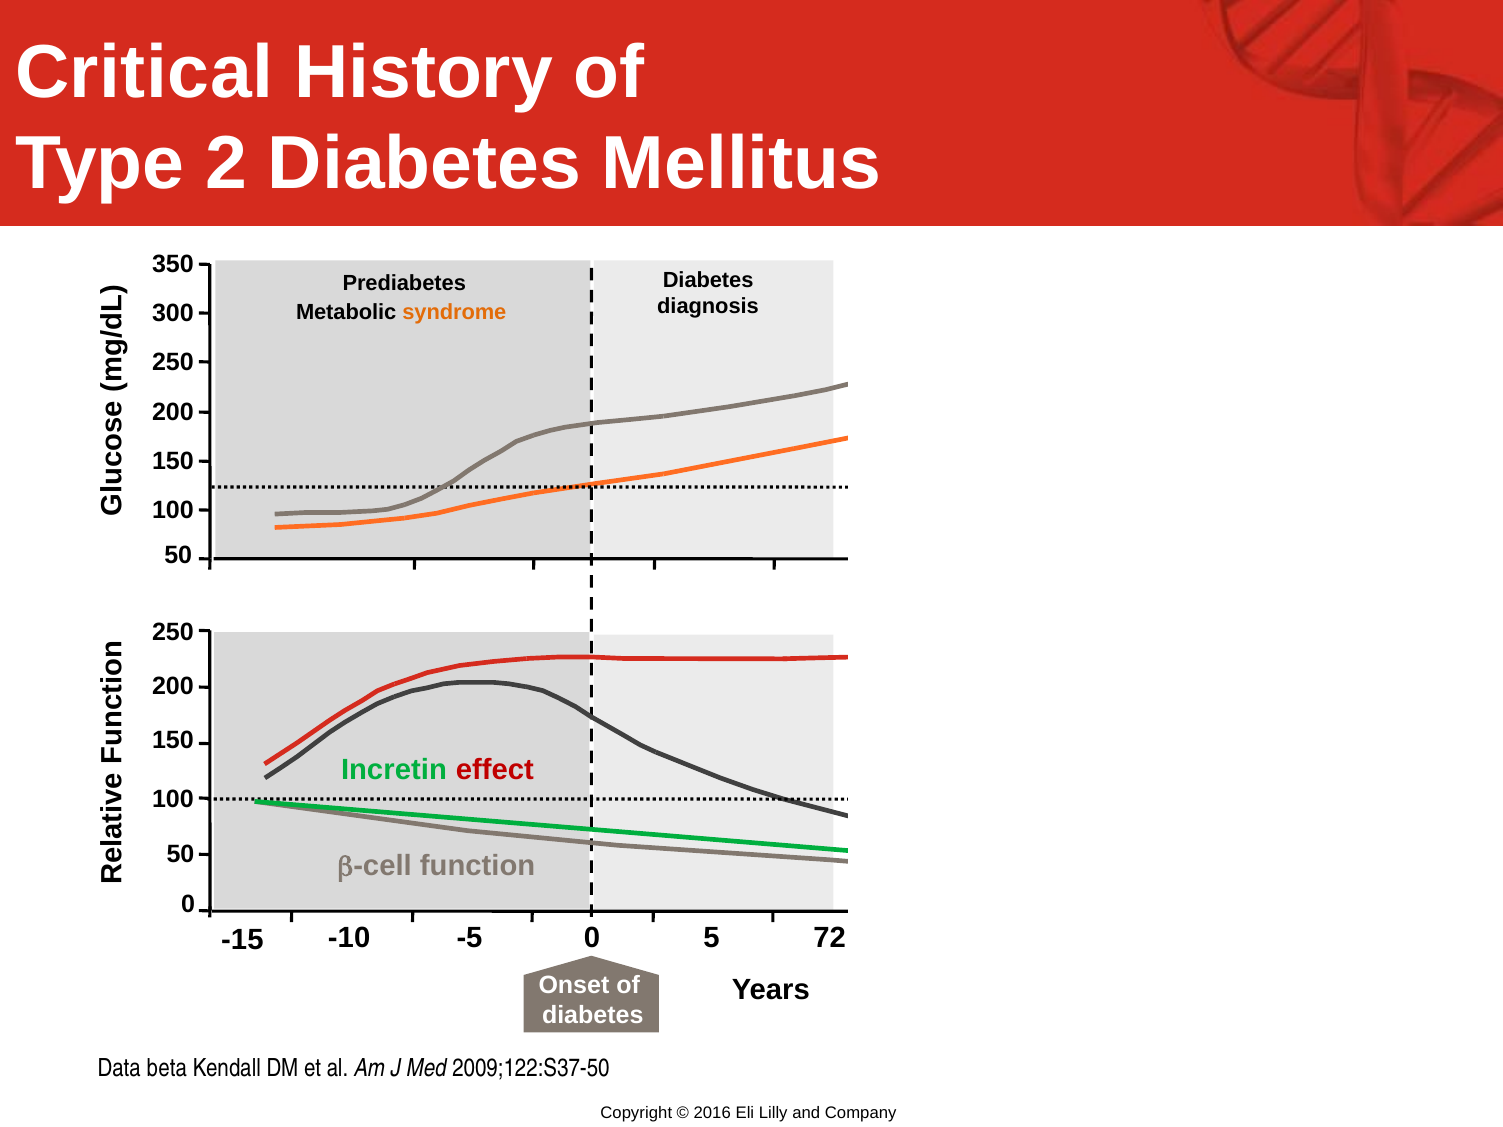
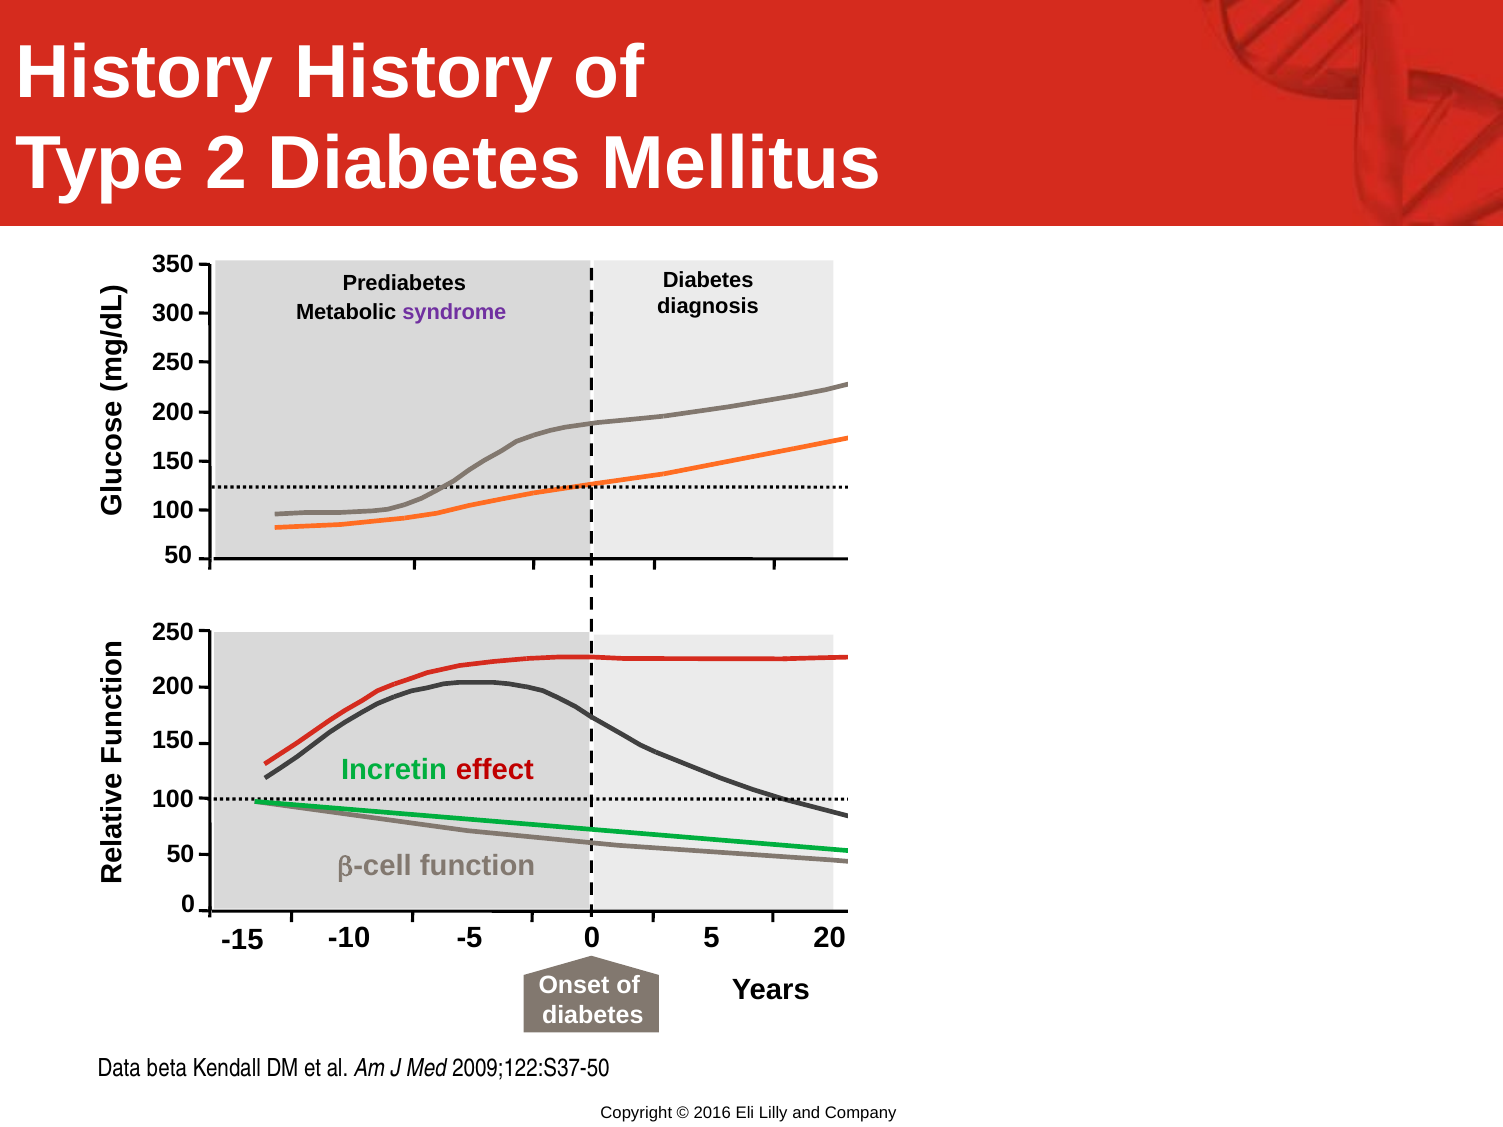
Critical at (144, 73): Critical -> History
syndrome colour: orange -> purple
5 72: 72 -> 20
